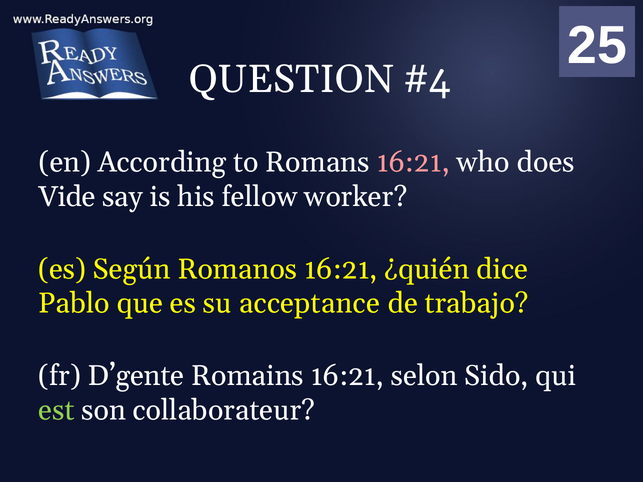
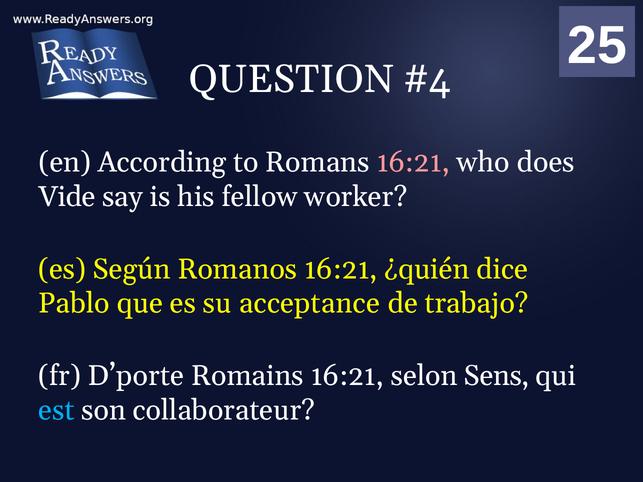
D’gente: D’gente -> D’porte
Sido: Sido -> Sens
est colour: light green -> light blue
